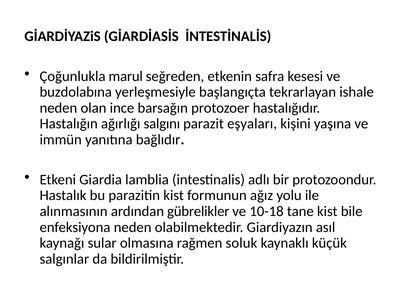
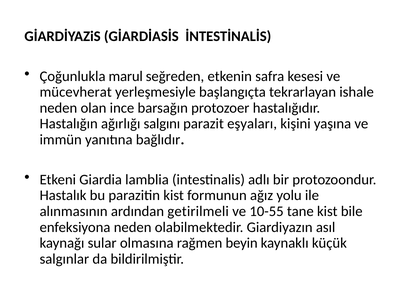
buzdolabına: buzdolabına -> mücevherat
gübrelikler: gübrelikler -> getirilmeli
10-18: 10-18 -> 10-55
soluk: soluk -> beyin
